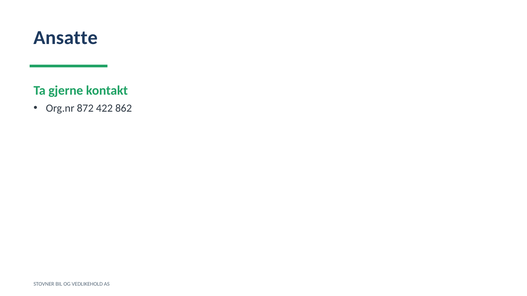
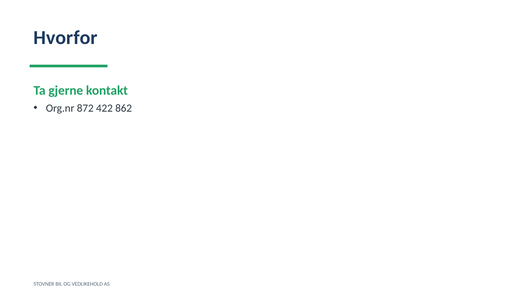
Ansatte: Ansatte -> Hvorfor
